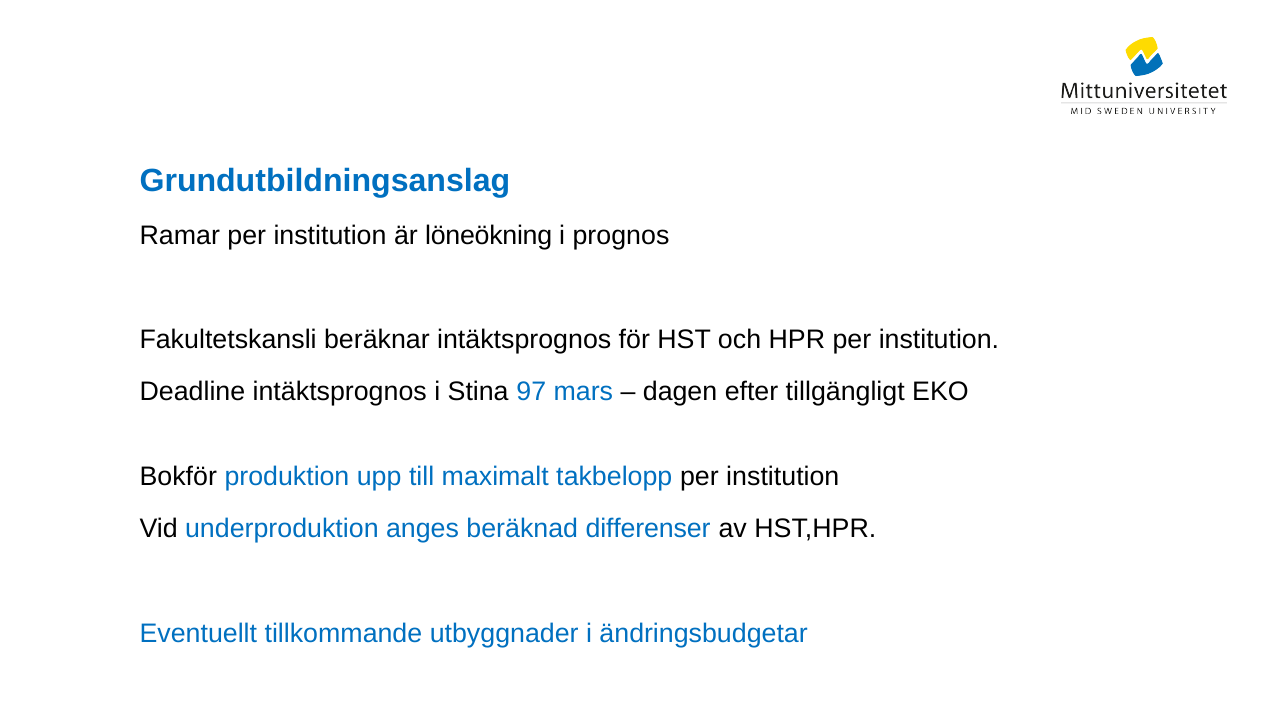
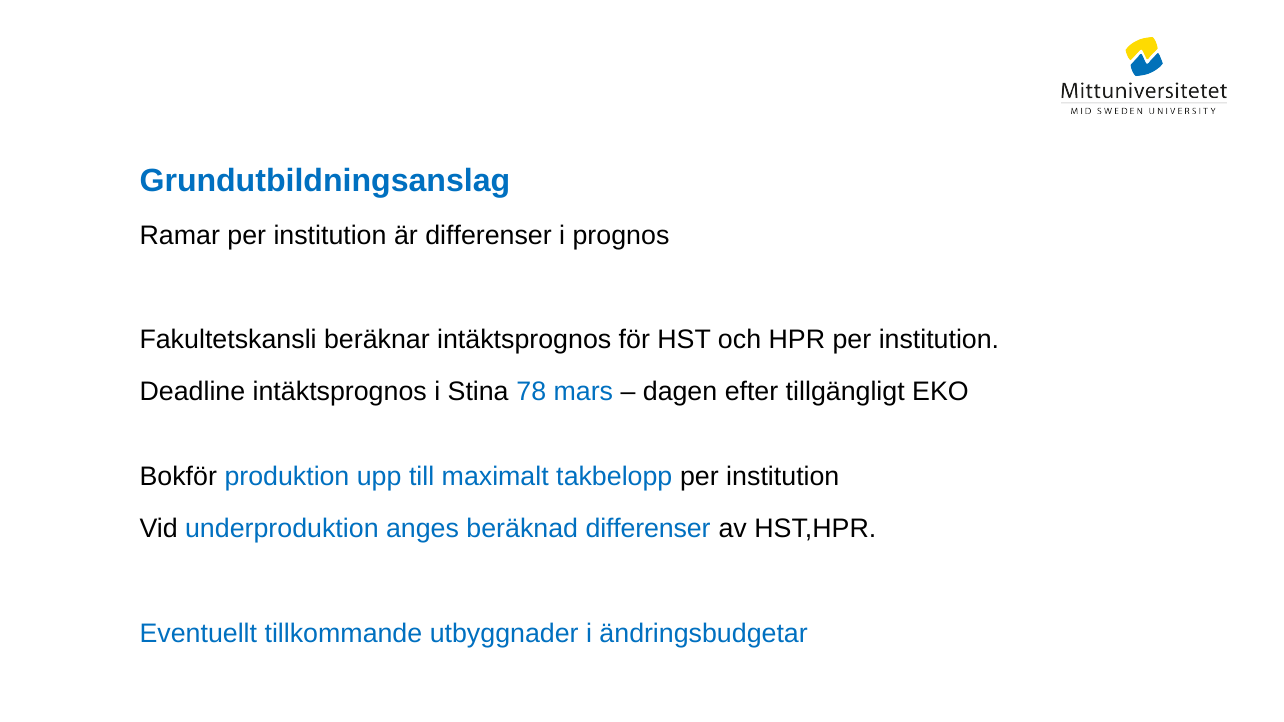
är löneökning: löneökning -> differenser
97: 97 -> 78
